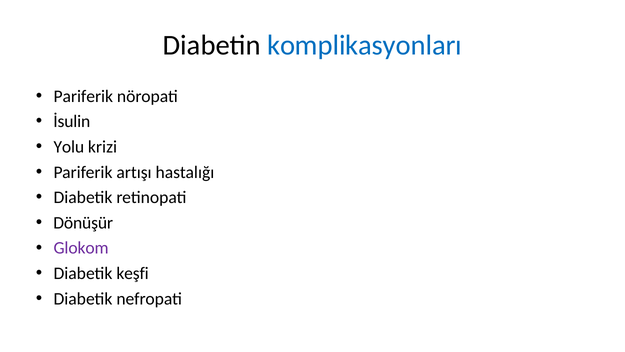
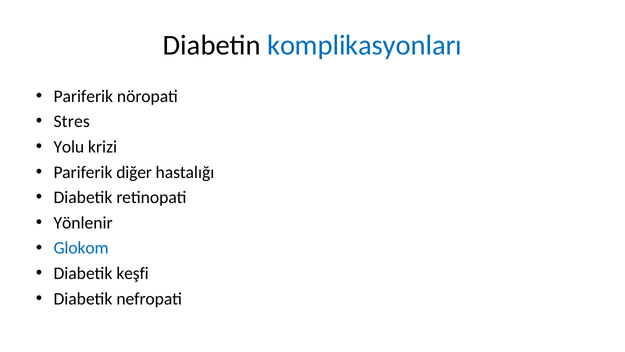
İsulin: İsulin -> Stres
artışı: artışı -> diğer
Dönüşür: Dönüşür -> Yönlenir
Glokom colour: purple -> blue
